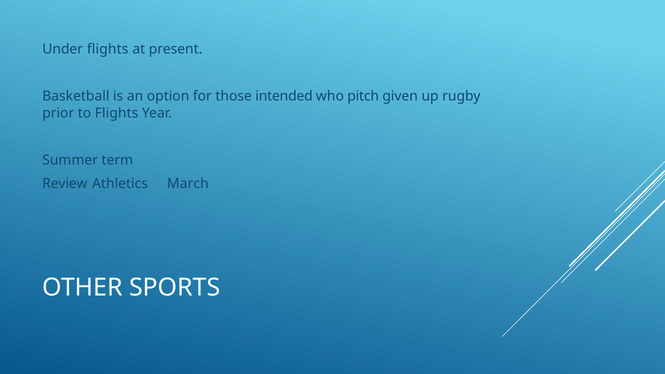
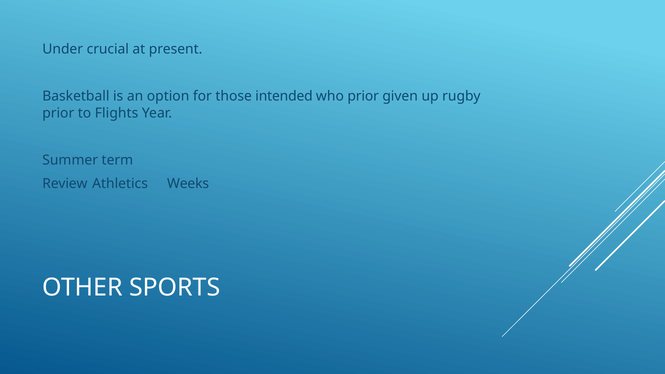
Under flights: flights -> crucial
who pitch: pitch -> prior
March: March -> Weeks
